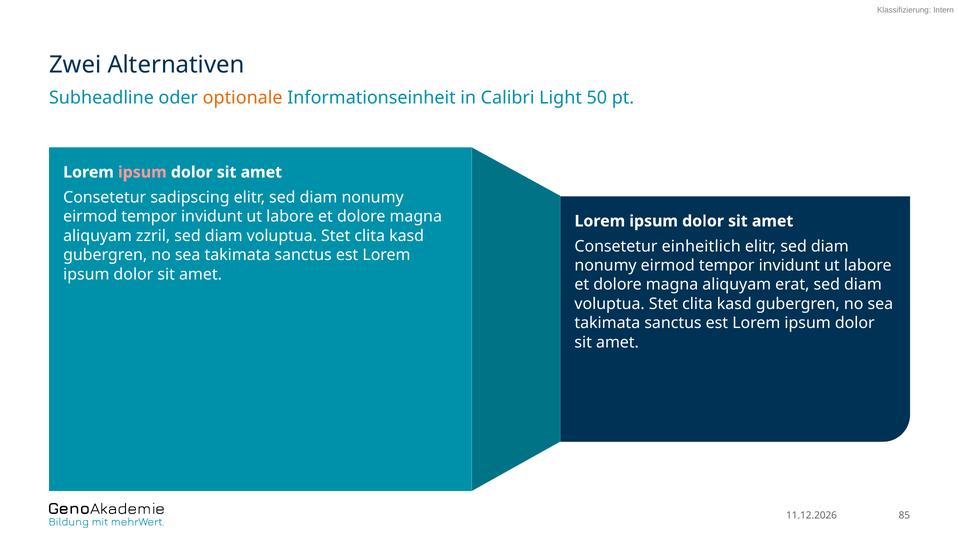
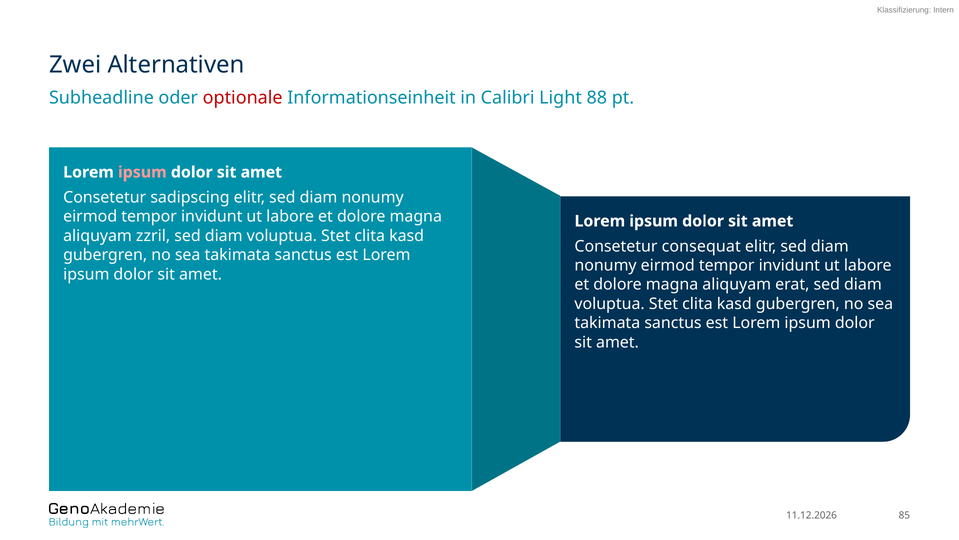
optionale colour: orange -> red
50: 50 -> 88
einheitlich: einheitlich -> consequat
